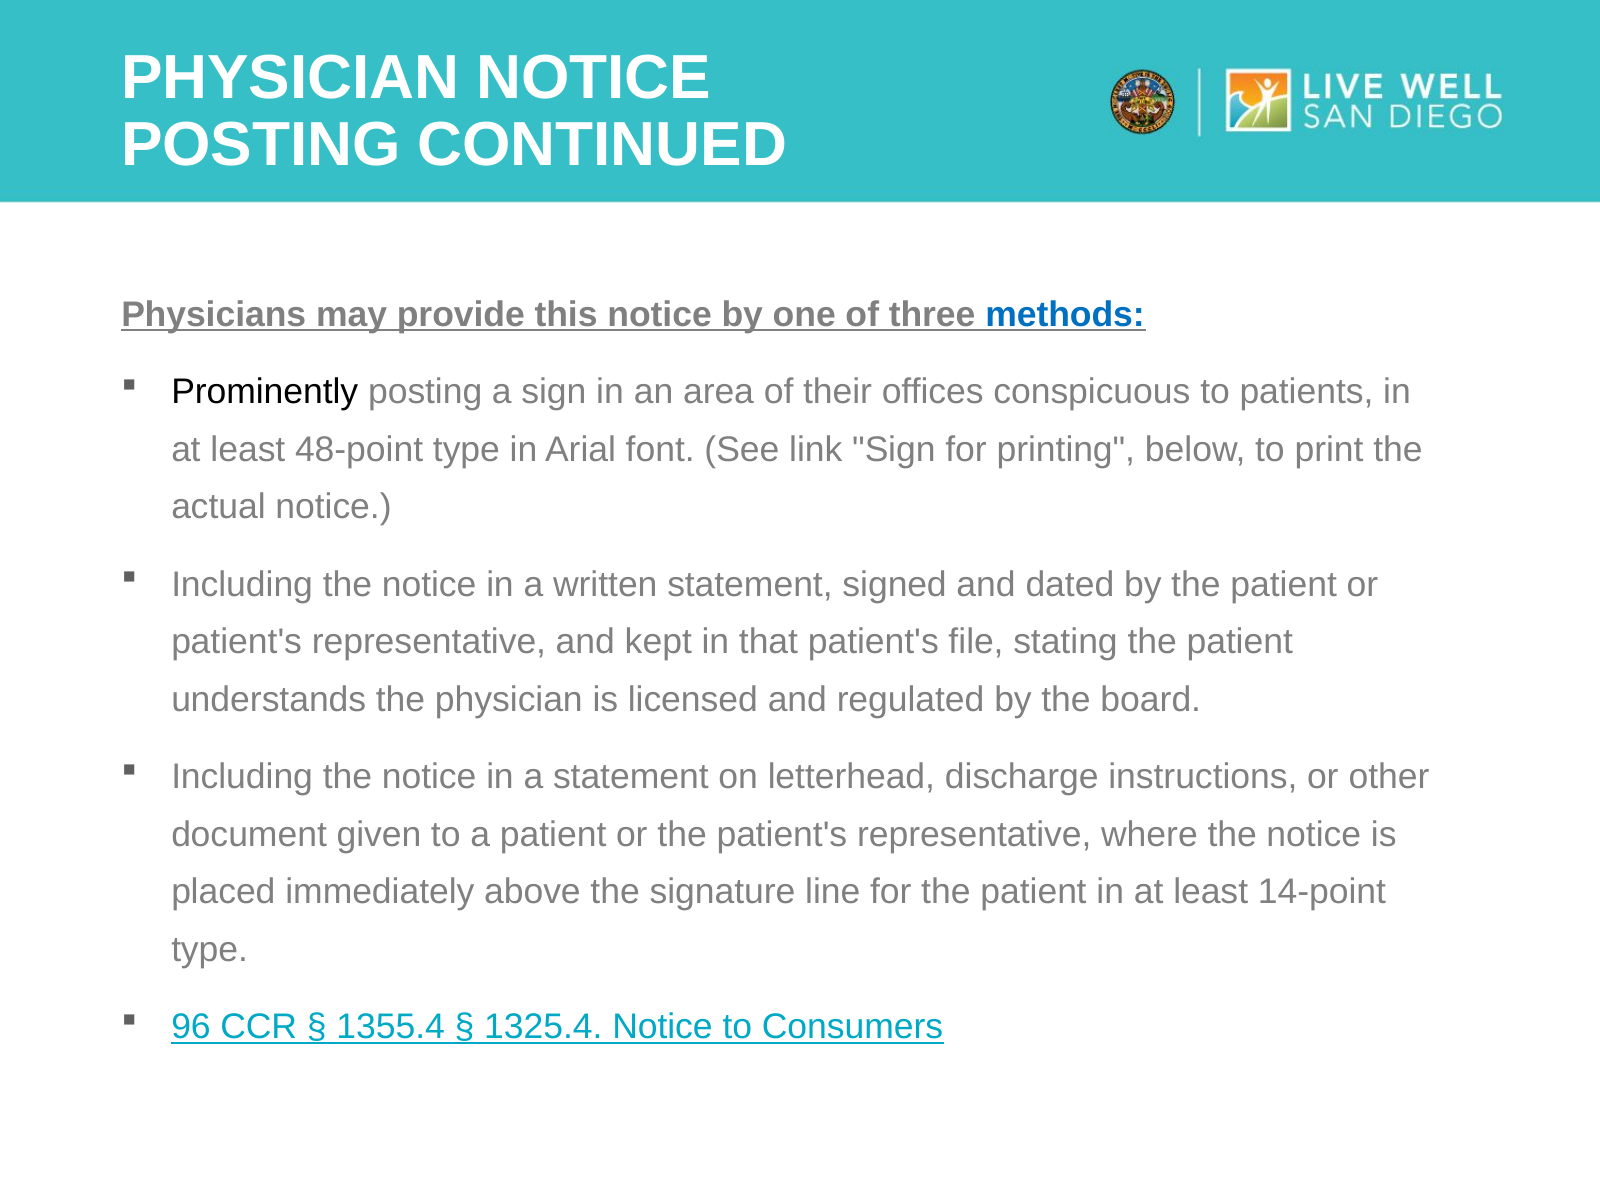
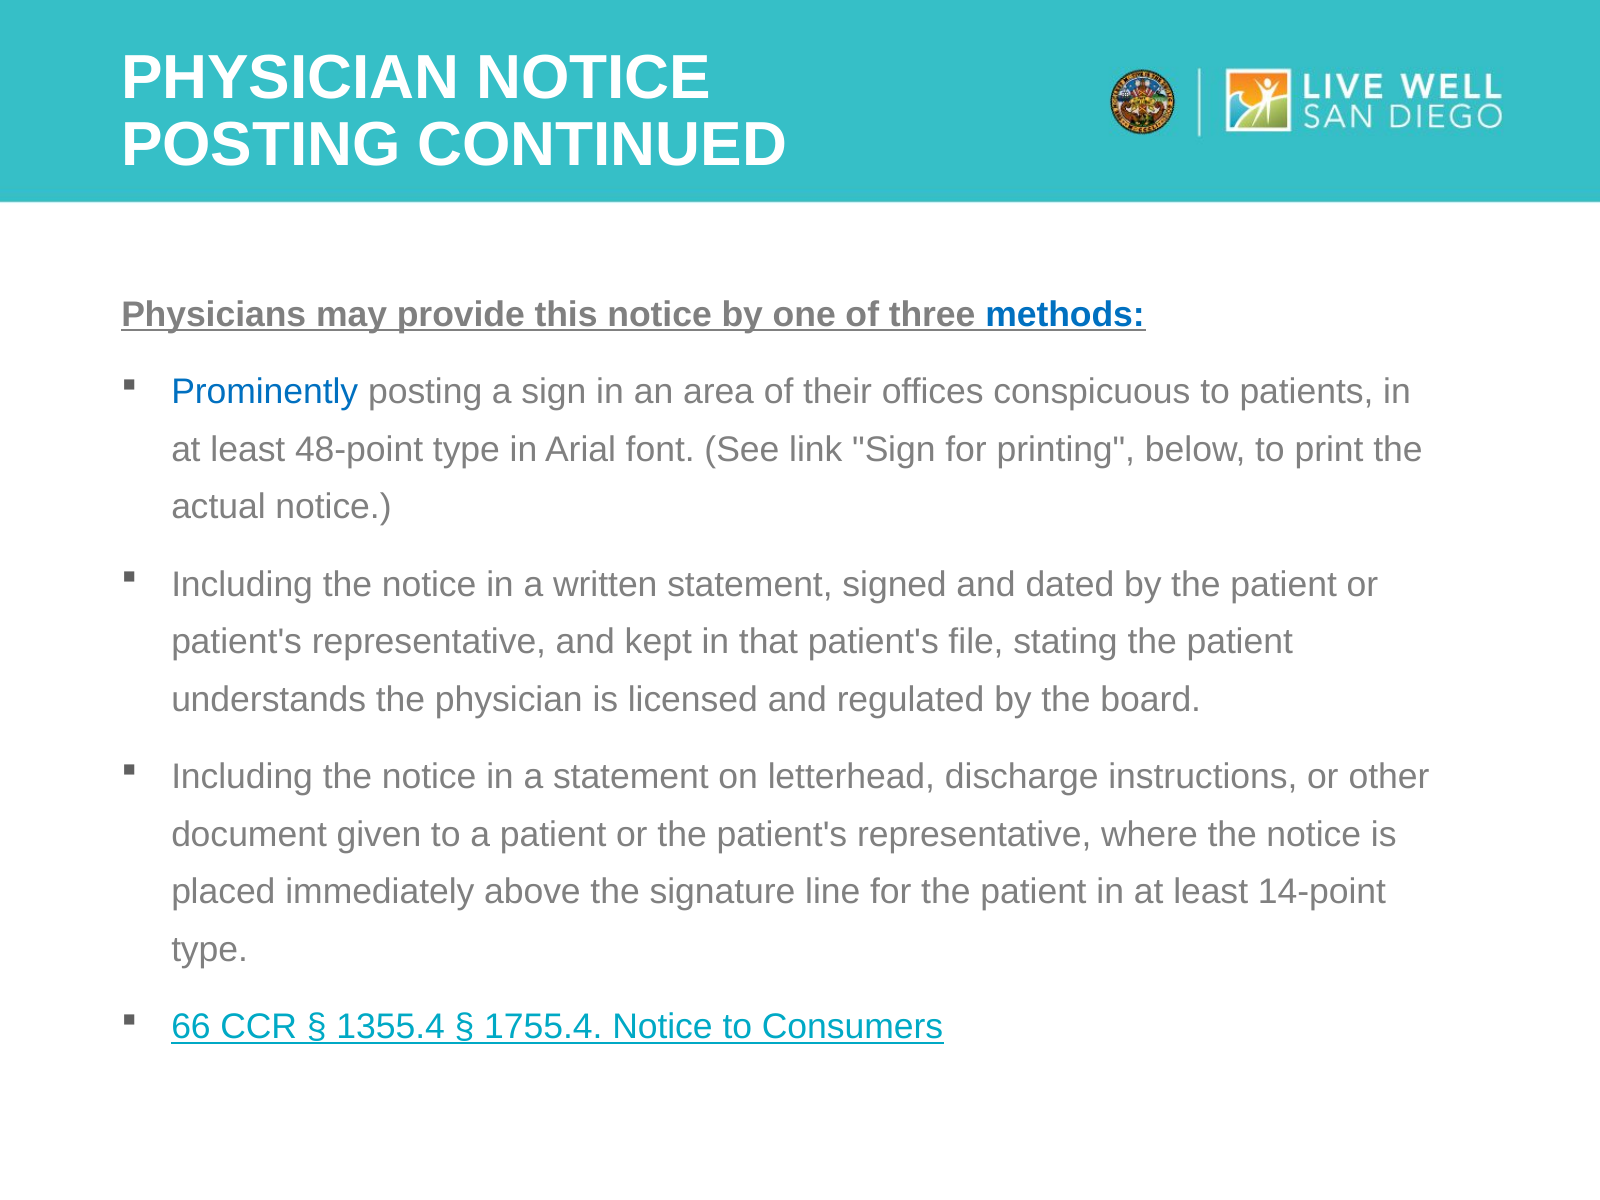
Prominently colour: black -> blue
96: 96 -> 66
1325.4: 1325.4 -> 1755.4
